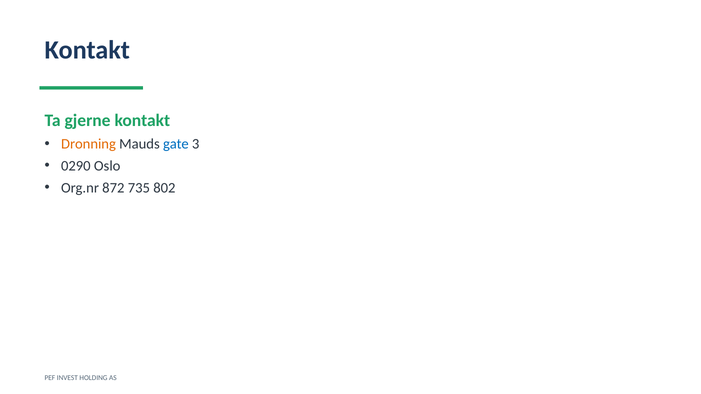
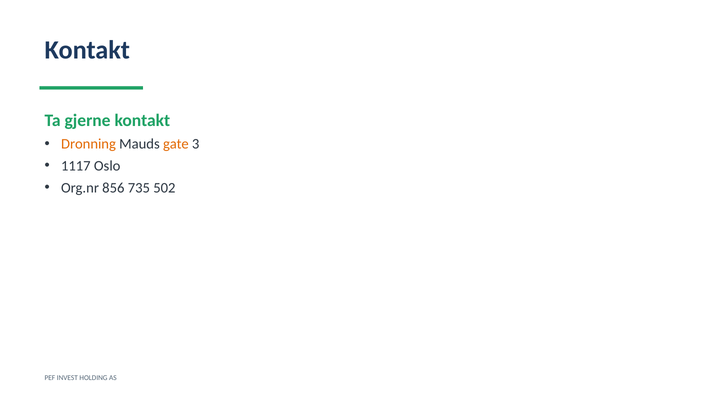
gate colour: blue -> orange
0290: 0290 -> 1117
872: 872 -> 856
802: 802 -> 502
